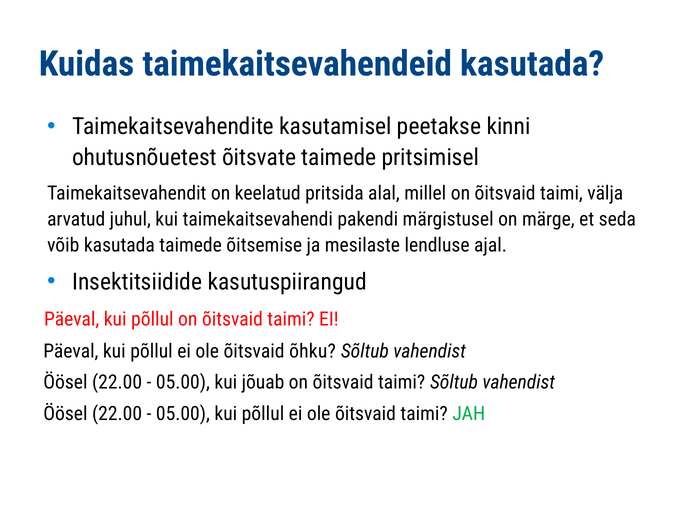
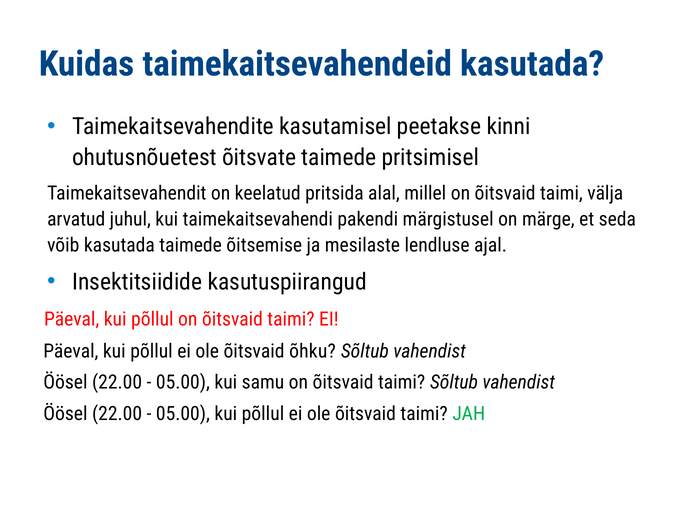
jõuab: jõuab -> samu
